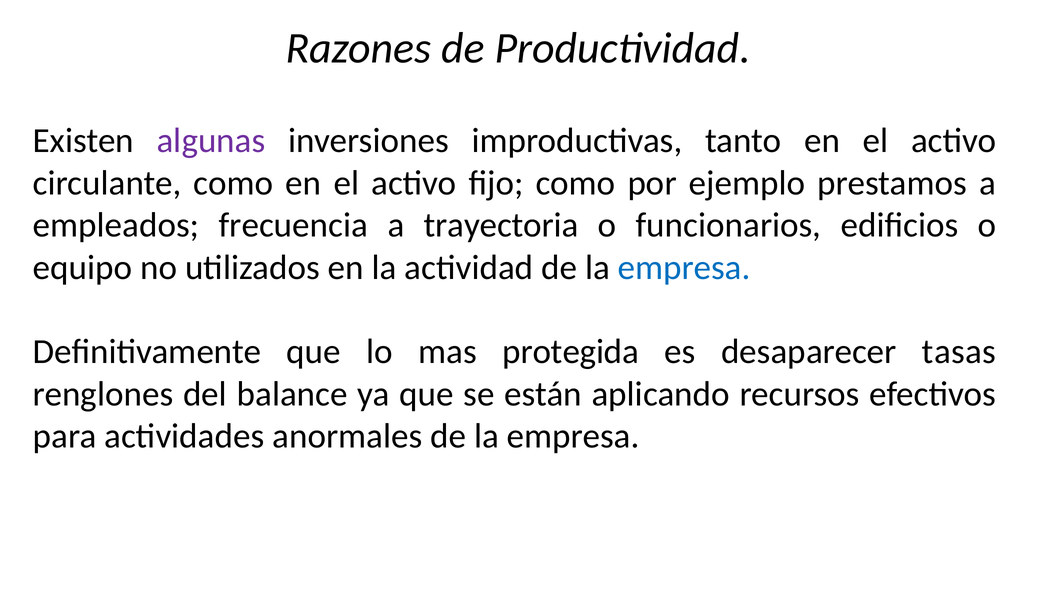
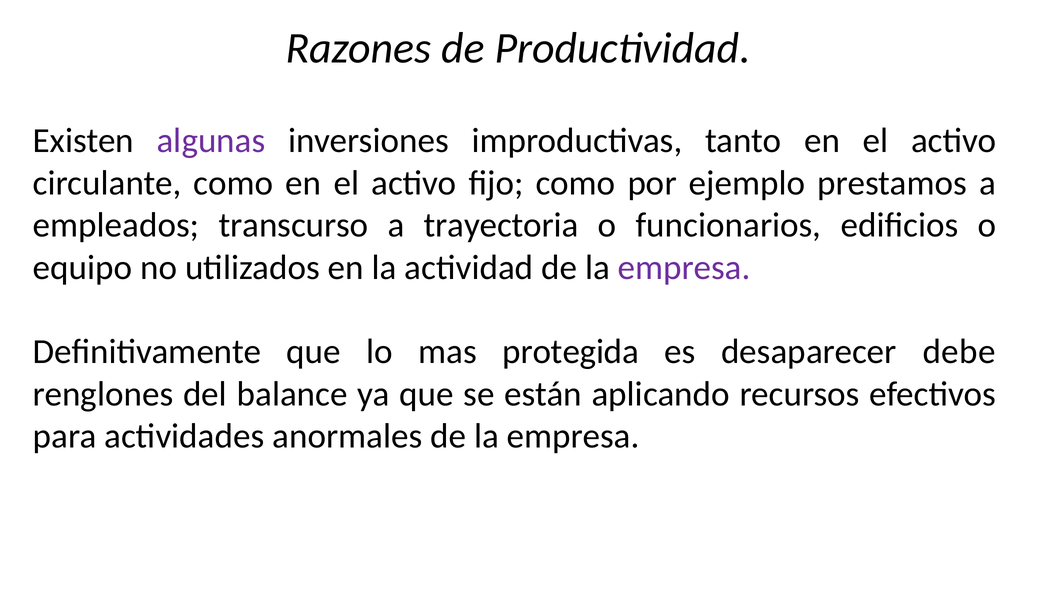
frecuencia: frecuencia -> transcurso
empresa at (684, 267) colour: blue -> purple
tasas: tasas -> debe
